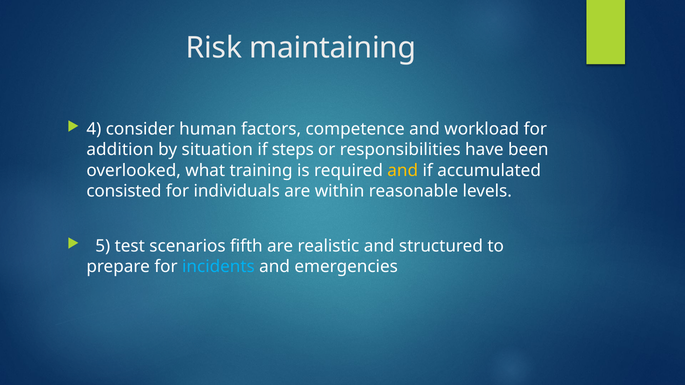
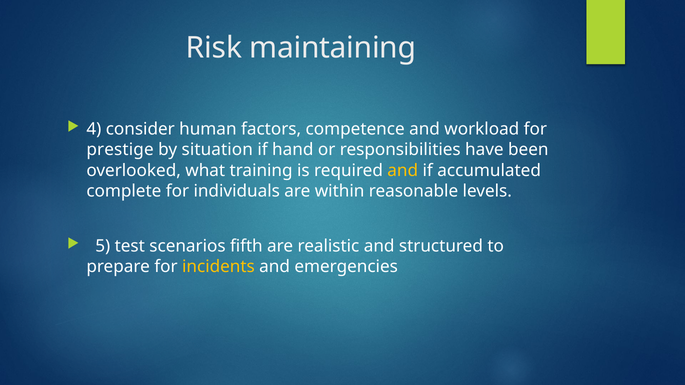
addition: addition -> prestige
steps: steps -> hand
consisted: consisted -> complete
incidents colour: light blue -> yellow
